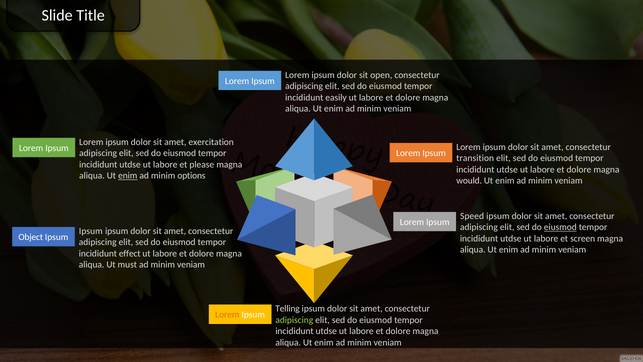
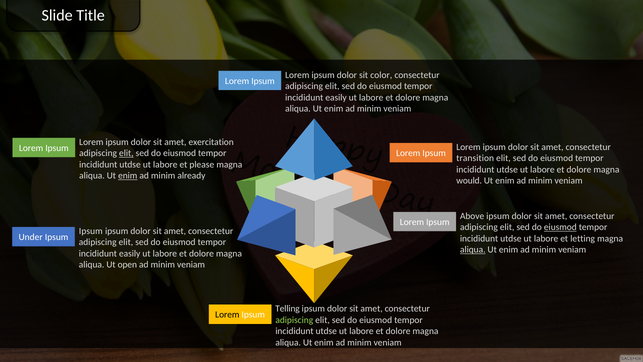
open: open -> color
elit at (126, 153) underline: none -> present
options: options -> already
Speed: Speed -> Above
Object: Object -> Under
screen: screen -> letting
aliqua at (473, 250) underline: none -> present
effect at (130, 253): effect -> easily
must: must -> open
Lorem at (227, 315) colour: orange -> black
